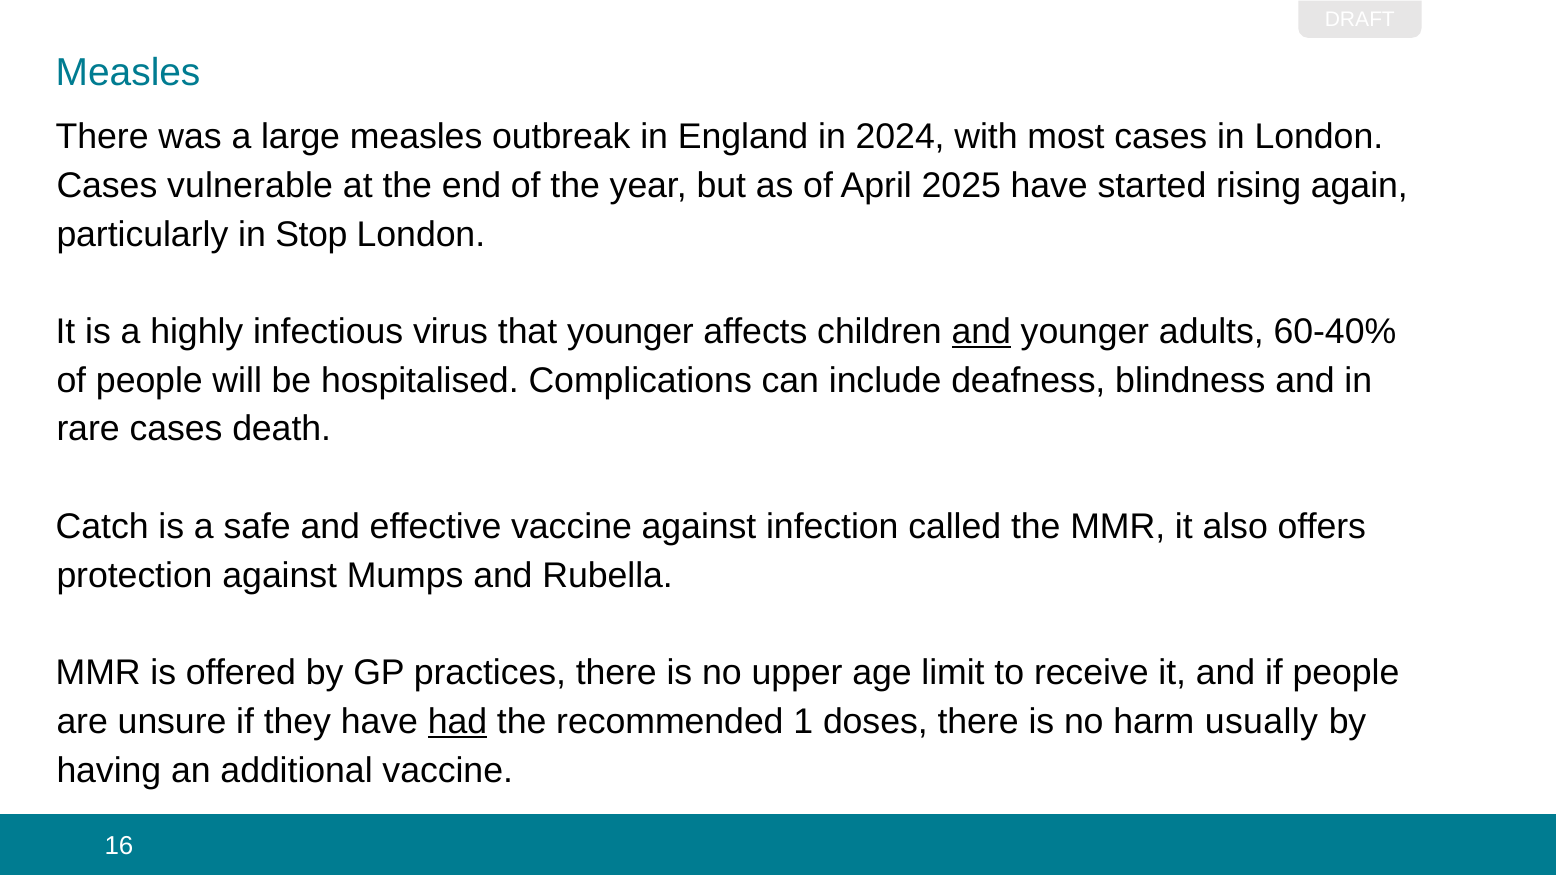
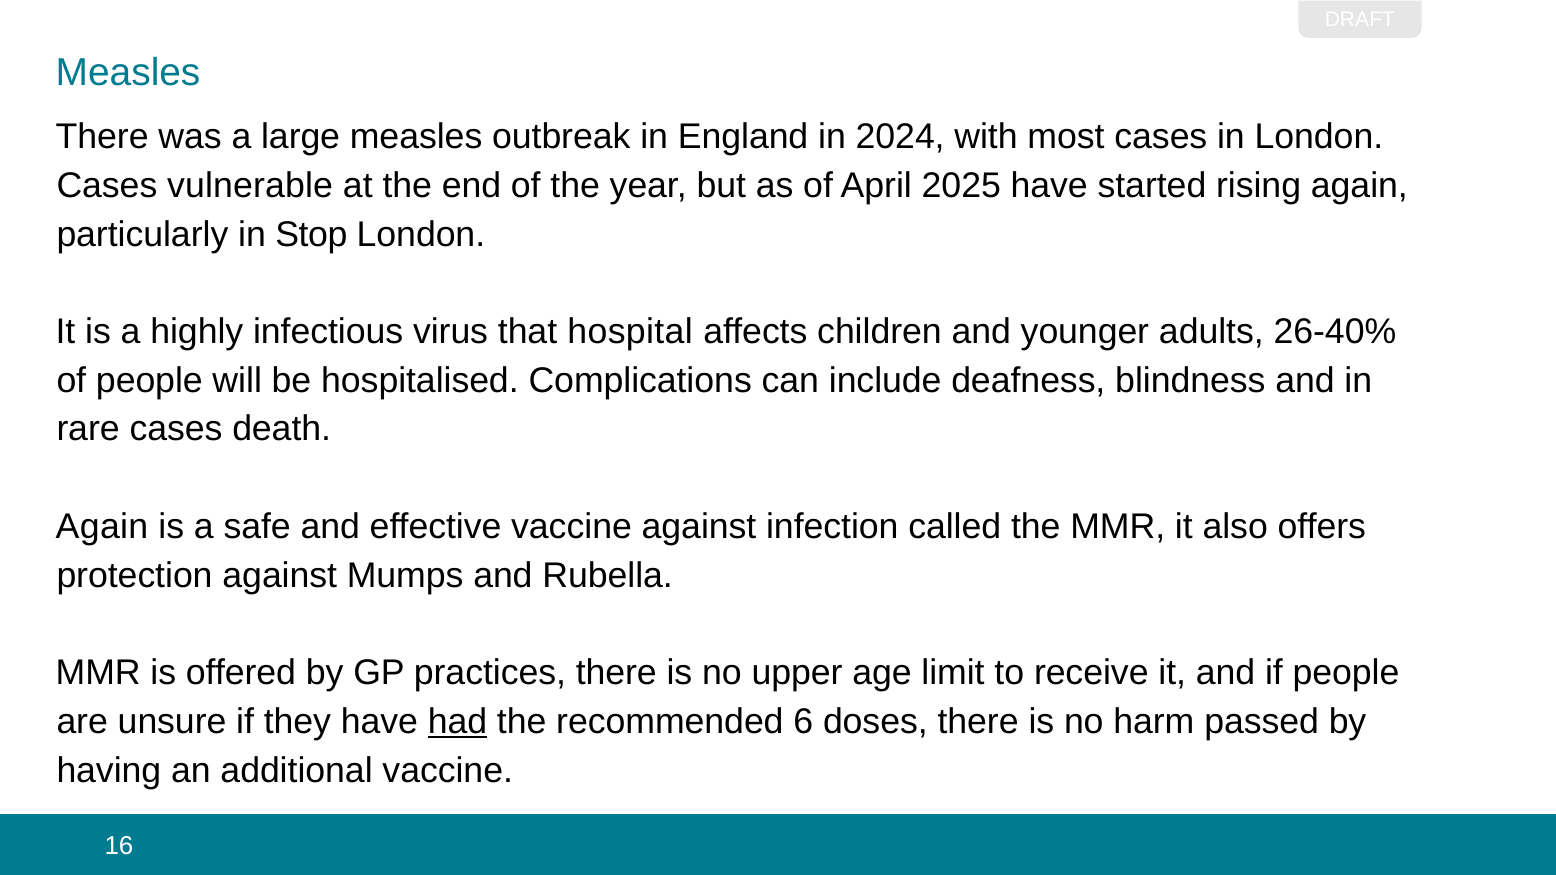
that younger: younger -> hospital
and at (981, 332) underline: present -> none
60-40%: 60-40% -> 26-40%
Catch at (102, 527): Catch -> Again
1: 1 -> 6
usually: usually -> passed
